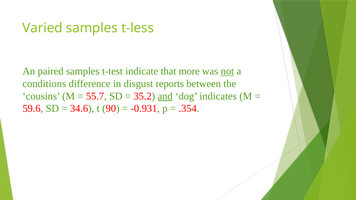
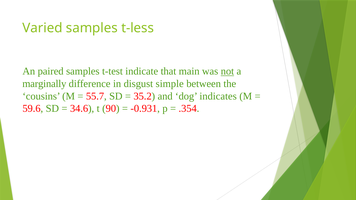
more: more -> main
conditions: conditions -> marginally
reports: reports -> simple
and underline: present -> none
